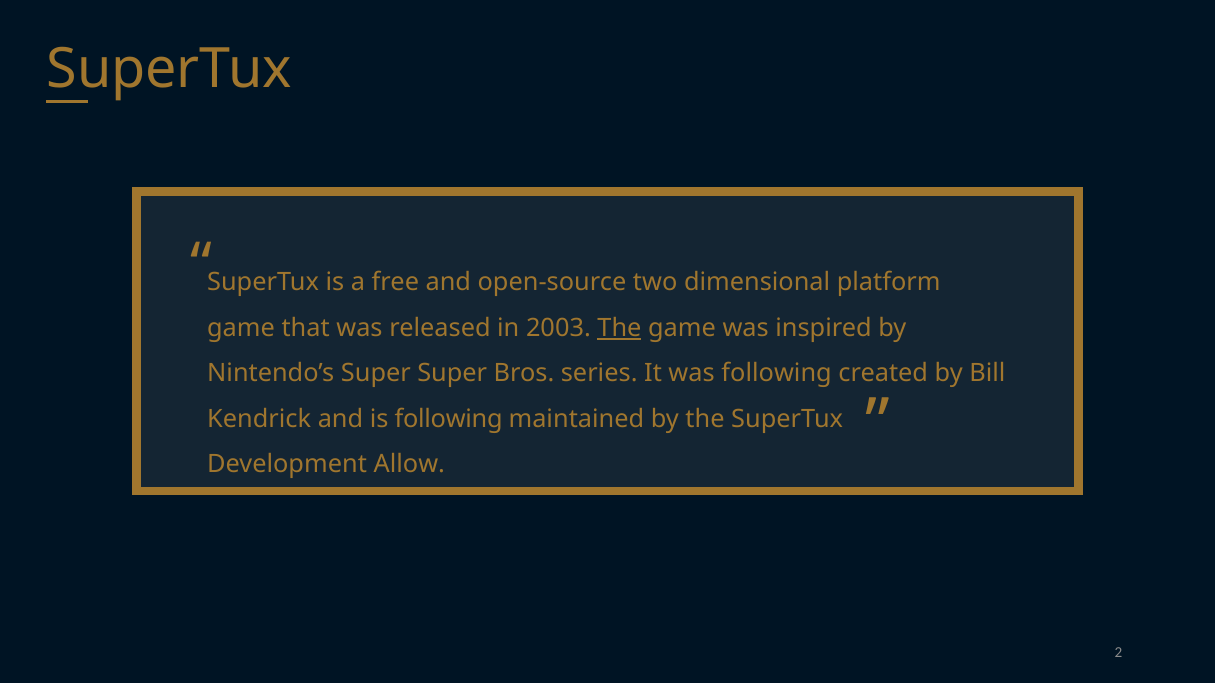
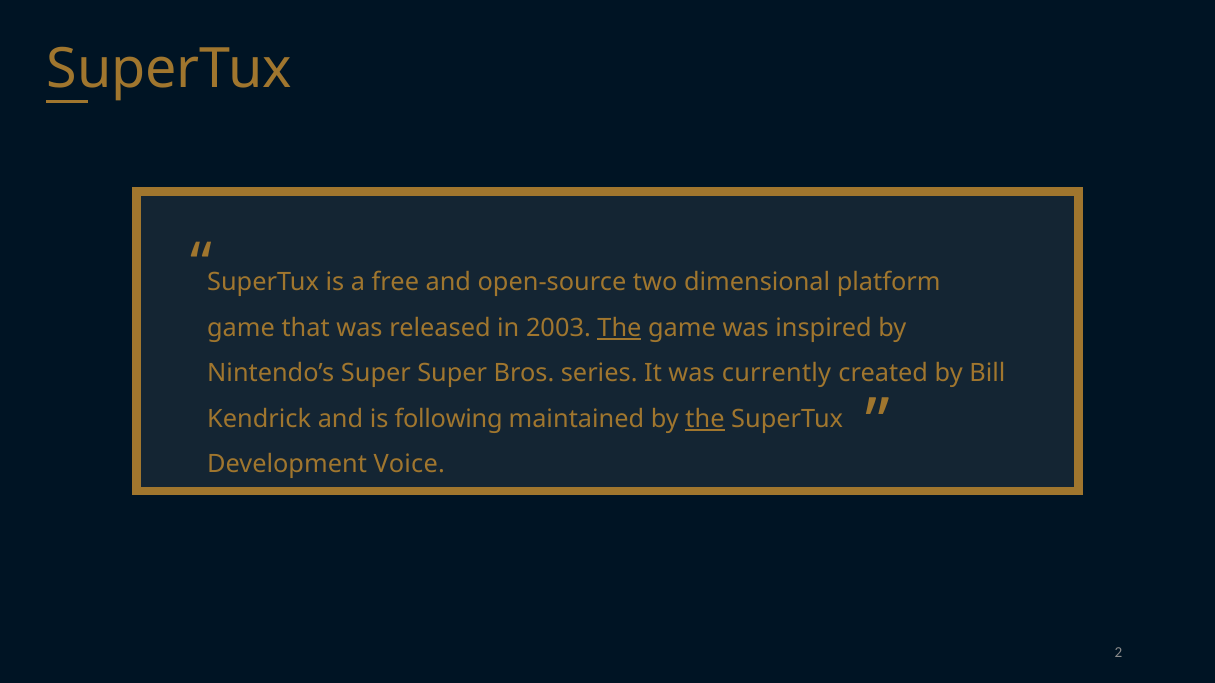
was following: following -> currently
the at (705, 419) underline: none -> present
Allow: Allow -> Voice
